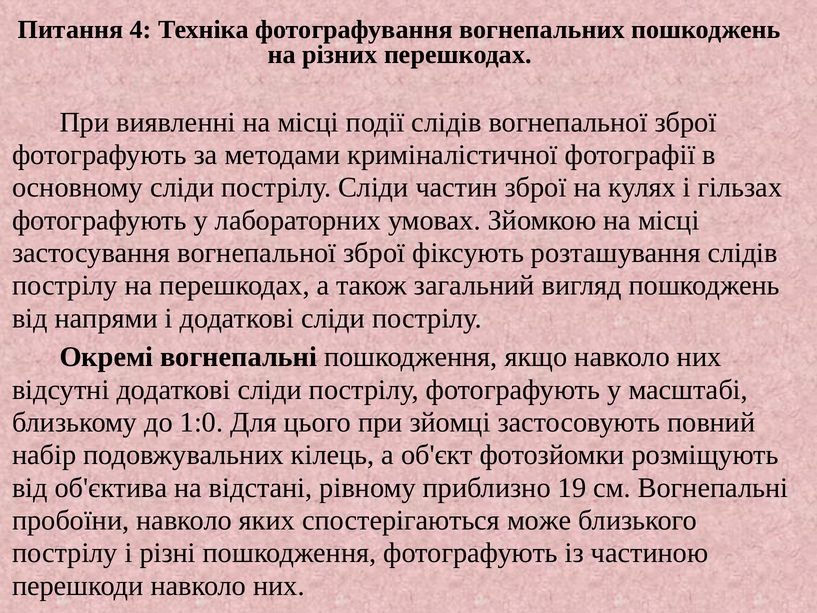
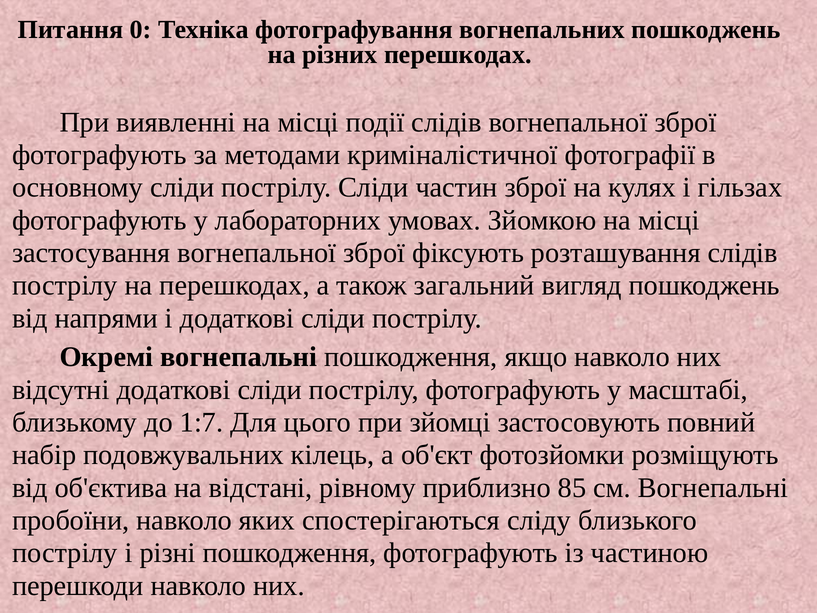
4: 4 -> 0
1:0: 1:0 -> 1:7
19: 19 -> 85
може: може -> сліду
